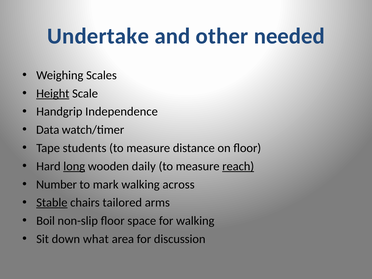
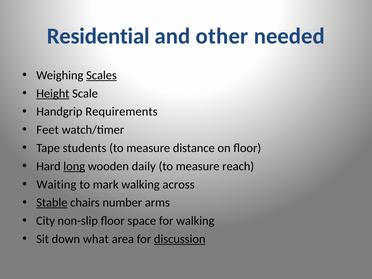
Undertake: Undertake -> Residential
Scales underline: none -> present
Independence: Independence -> Requirements
Data: Data -> Feet
reach underline: present -> none
Number: Number -> Waiting
tailored: tailored -> number
Boil: Boil -> City
discussion underline: none -> present
